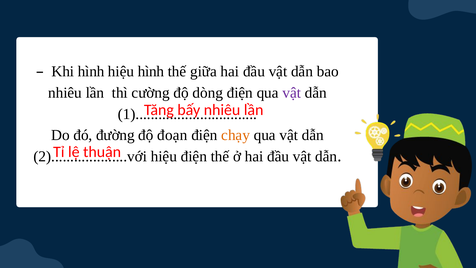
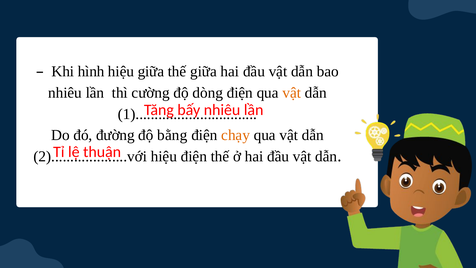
hiệu hình: hình -> giữa
vật at (292, 93) colour: purple -> orange
đoạn: đoạn -> bằng
